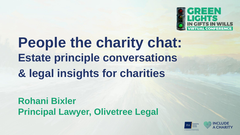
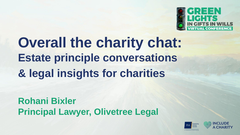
People: People -> Overall
